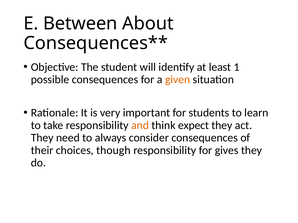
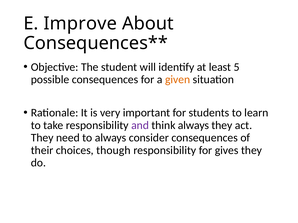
Between: Between -> Improve
1: 1 -> 5
and colour: orange -> purple
think expect: expect -> always
